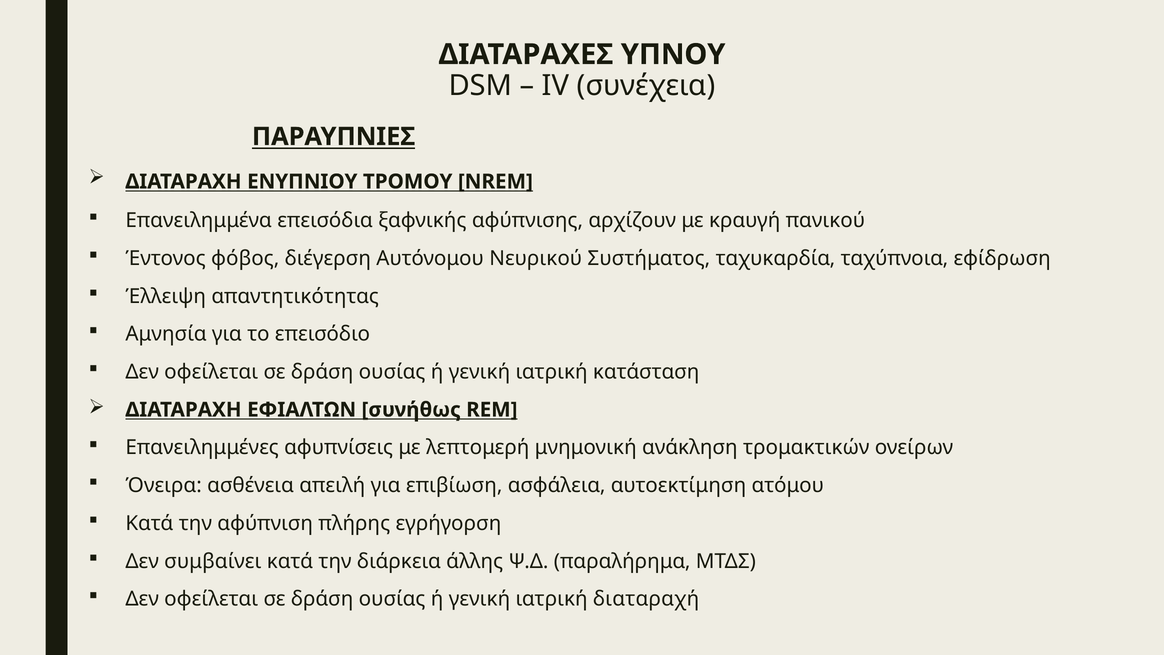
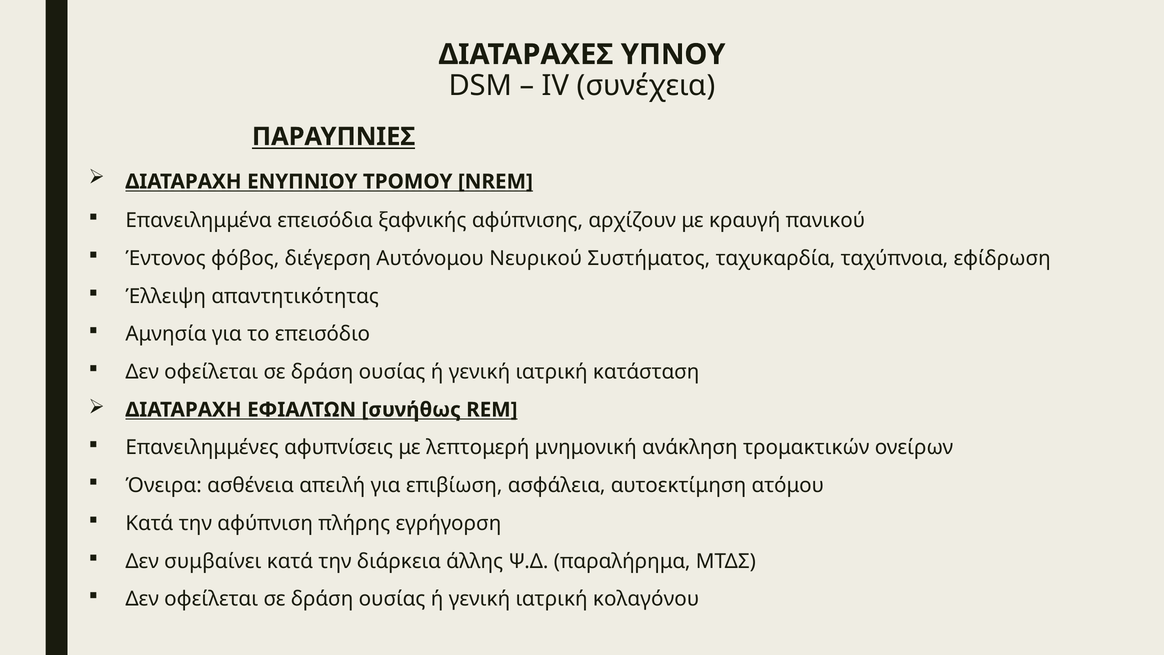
διαταραχή: διαταραχή -> κολαγόνου
